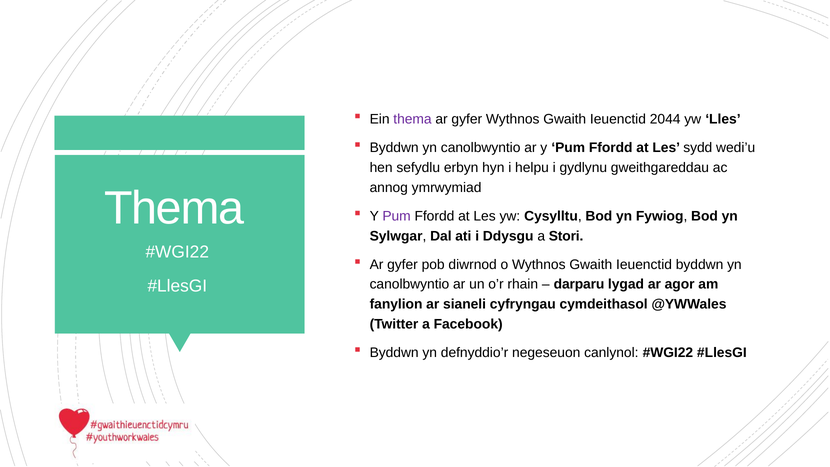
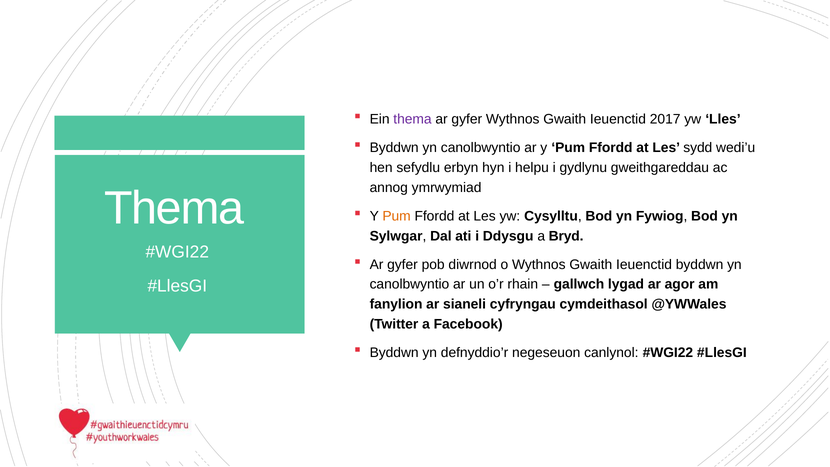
2044: 2044 -> 2017
Pum at (397, 216) colour: purple -> orange
Stori: Stori -> Bryd
darparu: darparu -> gallwch
